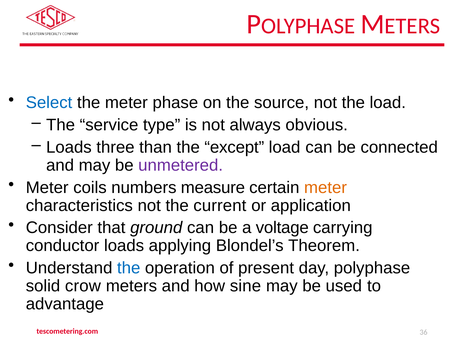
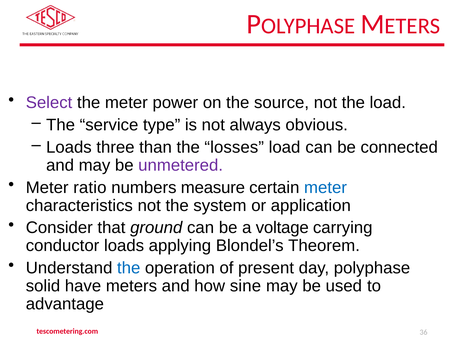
Select colour: blue -> purple
phase: phase -> power
except: except -> losses
coils: coils -> ratio
meter at (325, 187) colour: orange -> blue
current: current -> system
crow: crow -> have
